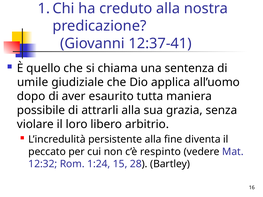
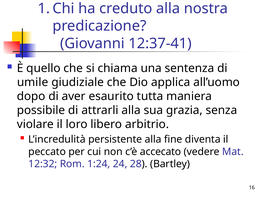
respinto: respinto -> accecato
15: 15 -> 24
